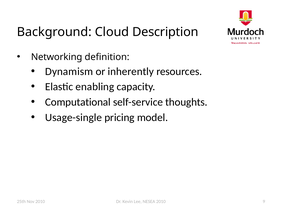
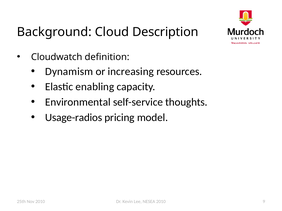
Networking: Networking -> Cloudwatch
inherently: inherently -> increasing
Computational: Computational -> Environmental
Usage-single: Usage-single -> Usage-radios
